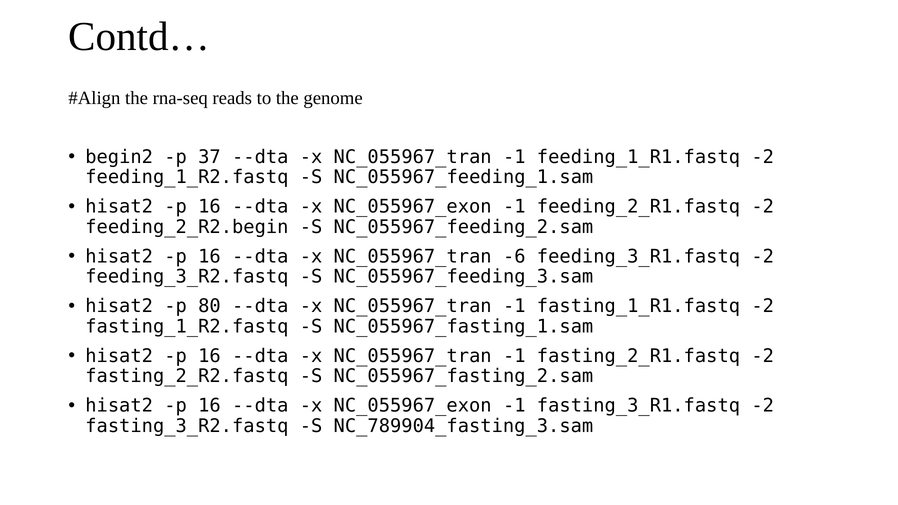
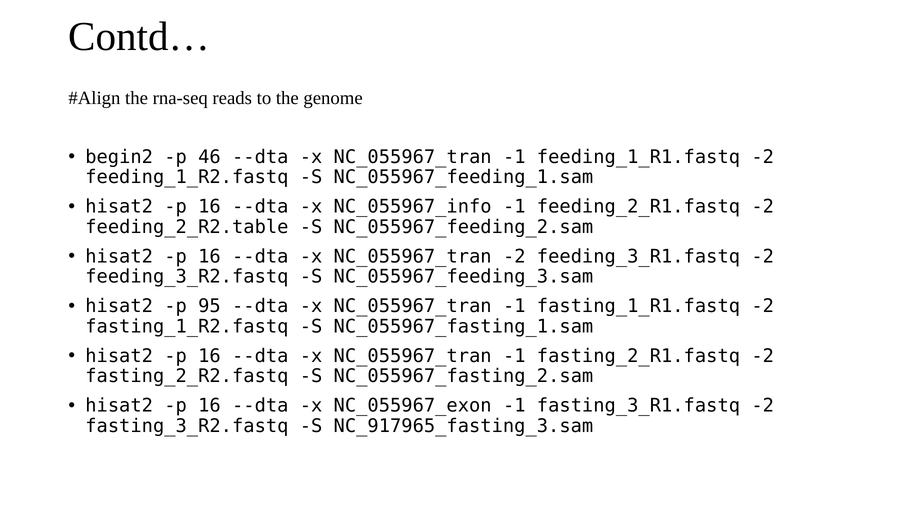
37: 37 -> 46
NC_055967_exon at (413, 207): NC_055967_exon -> NC_055967_info
feeding_2_R2.begin: feeding_2_R2.begin -> feeding_2_R2.table
NC_055967_tran -6: -6 -> -2
80: 80 -> 95
NC_789904_fasting_3.sam: NC_789904_fasting_3.sam -> NC_917965_fasting_3.sam
